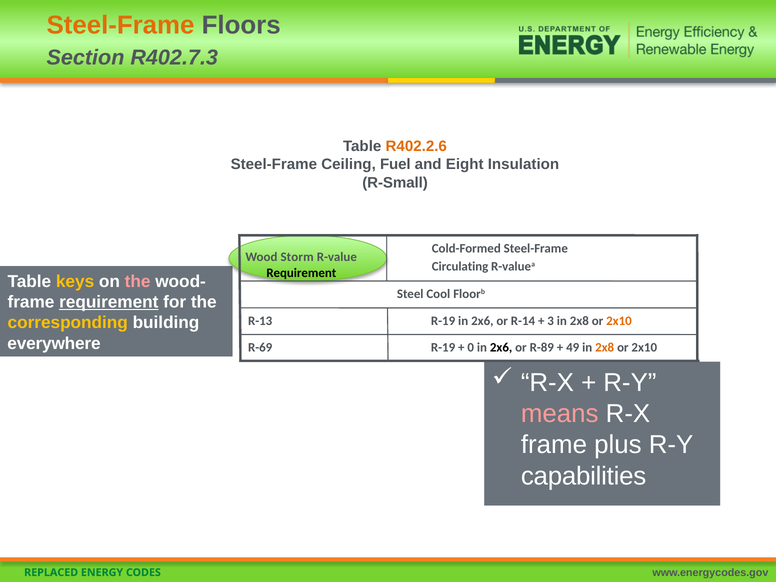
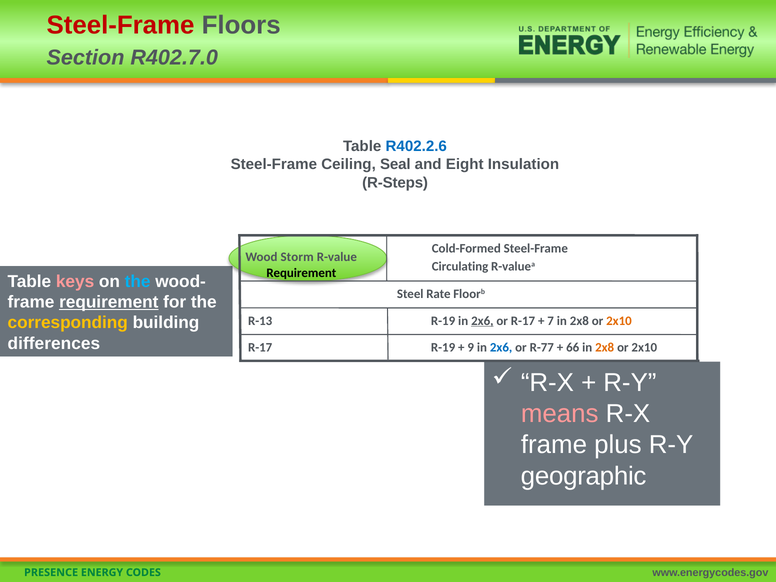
Steel-Frame at (121, 25) colour: orange -> red
R402.7.3: R402.7.3 -> R402.7.0
R402.2.6 colour: orange -> blue
Fuel: Fuel -> Seal
R-Small: R-Small -> R-Steps
keys colour: yellow -> pink
the at (138, 281) colour: pink -> light blue
Cool: Cool -> Rate
2x6 at (482, 321) underline: none -> present
or R-14: R-14 -> R-17
3: 3 -> 7
everywhere: everywhere -> differences
R-69 at (260, 347): R-69 -> R-17
0: 0 -> 9
2x6 at (501, 347) colour: black -> blue
R-89: R-89 -> R-77
49: 49 -> 66
capabilities: capabilities -> geographic
REPLACED: REPLACED -> PRESENCE
